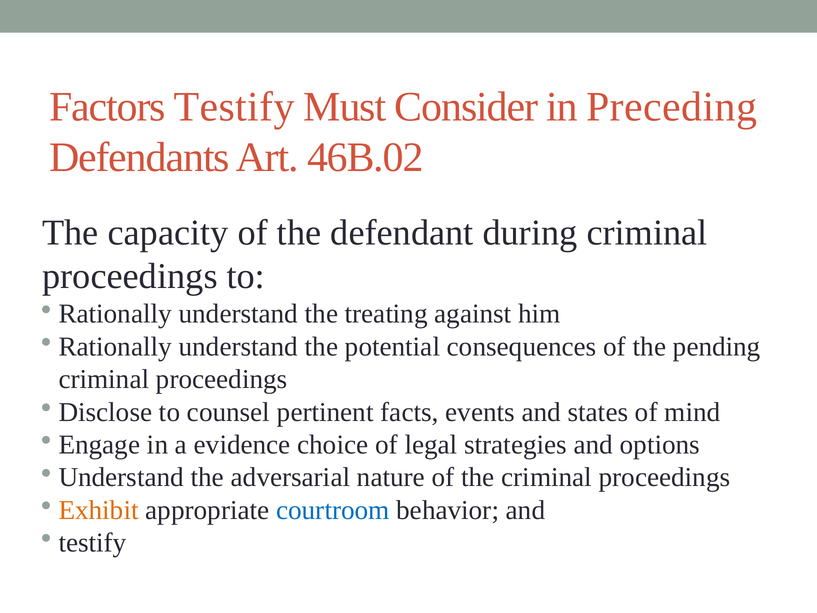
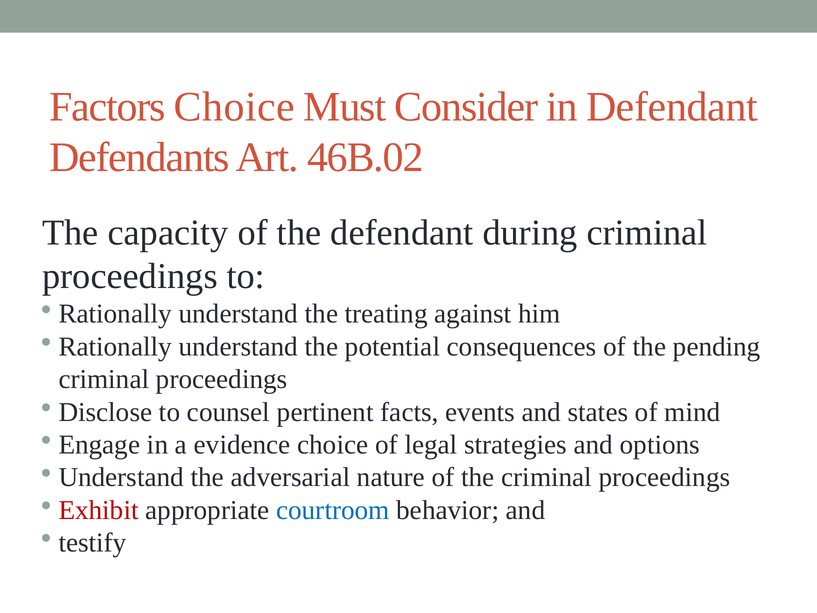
Factors Testify: Testify -> Choice
in Preceding: Preceding -> Defendant
Exhibit colour: orange -> red
